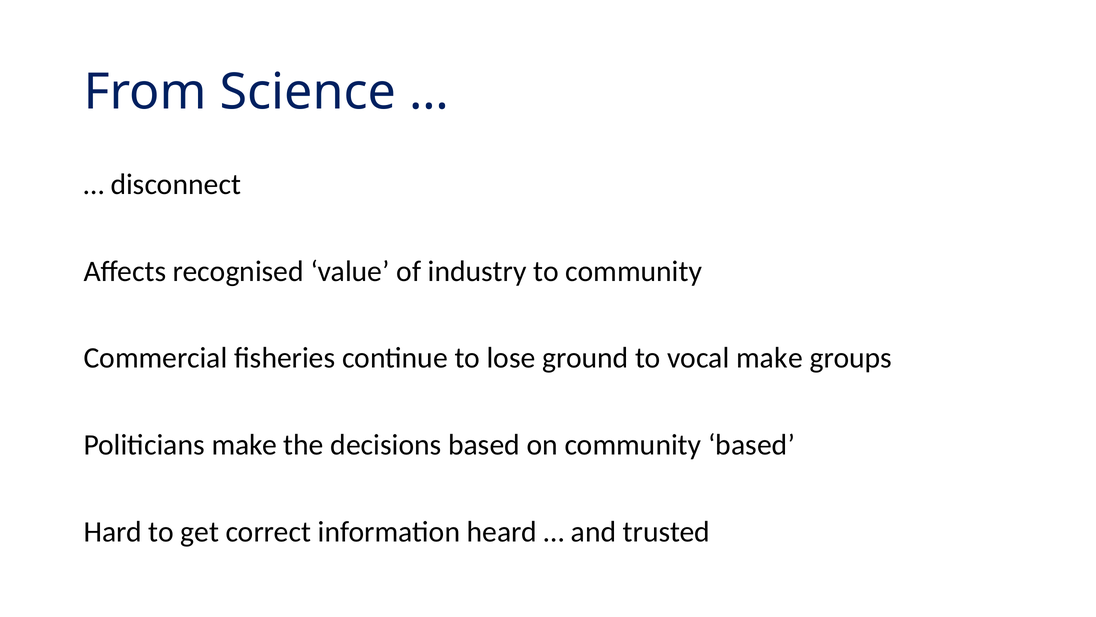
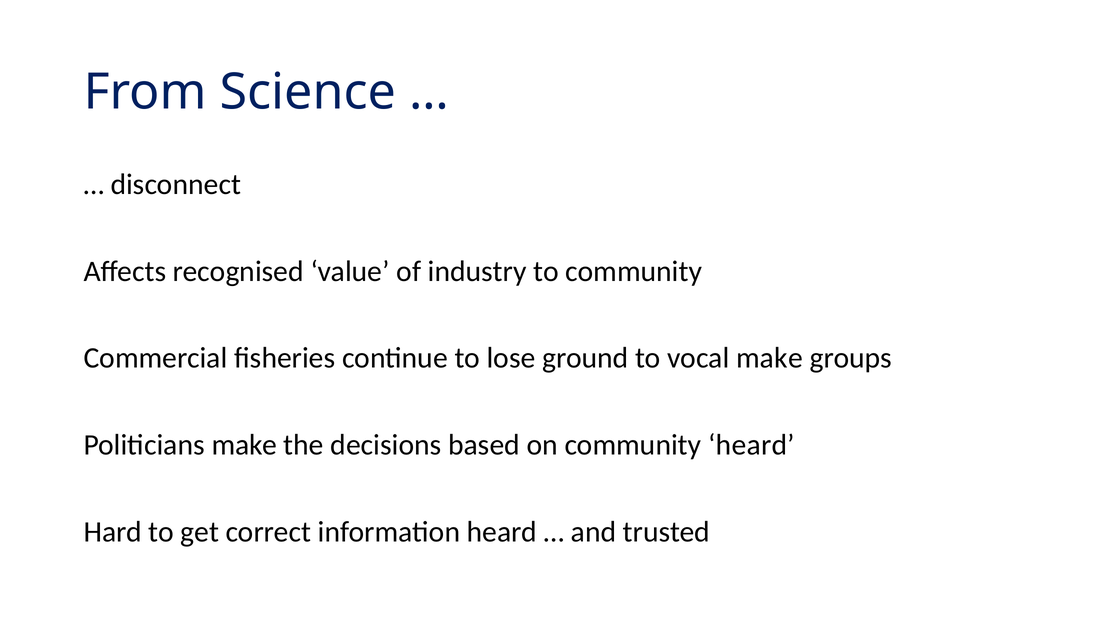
community based: based -> heard
